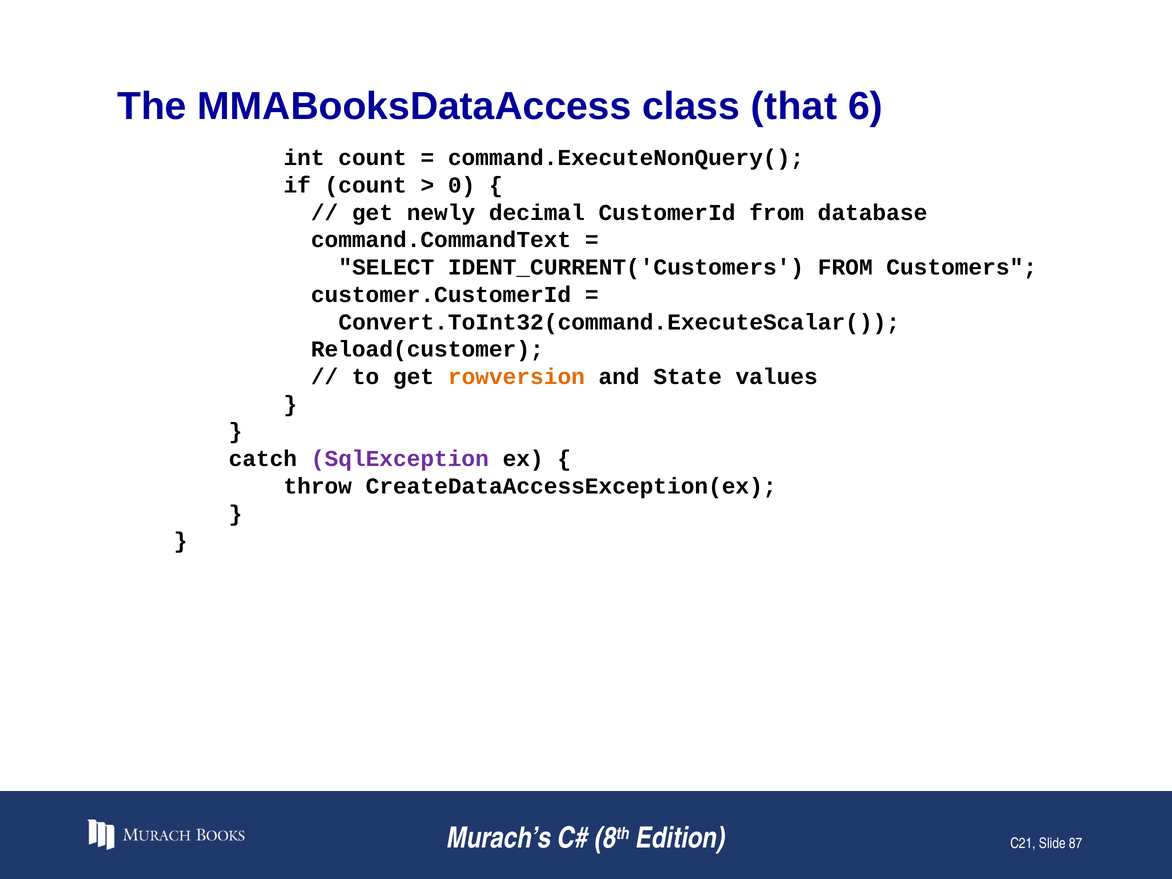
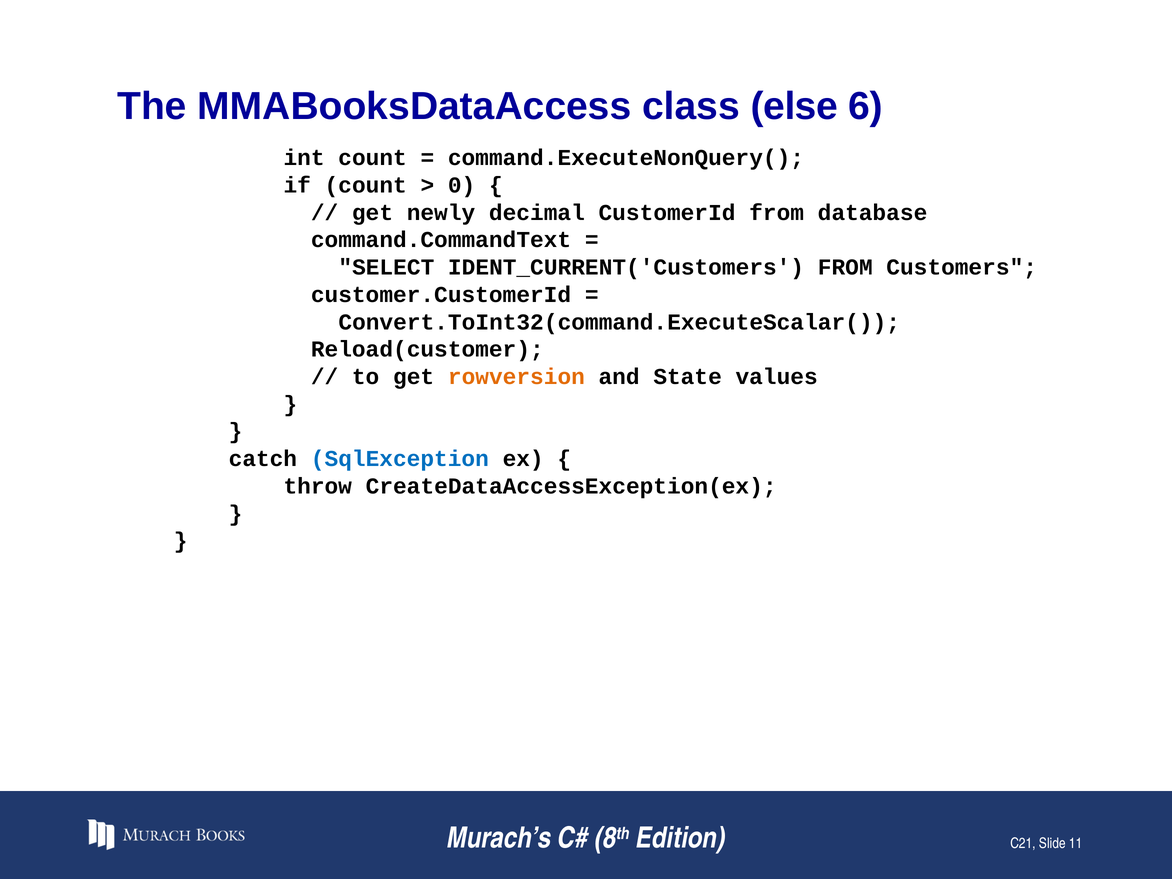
that: that -> else
SqlException colour: purple -> blue
87: 87 -> 11
